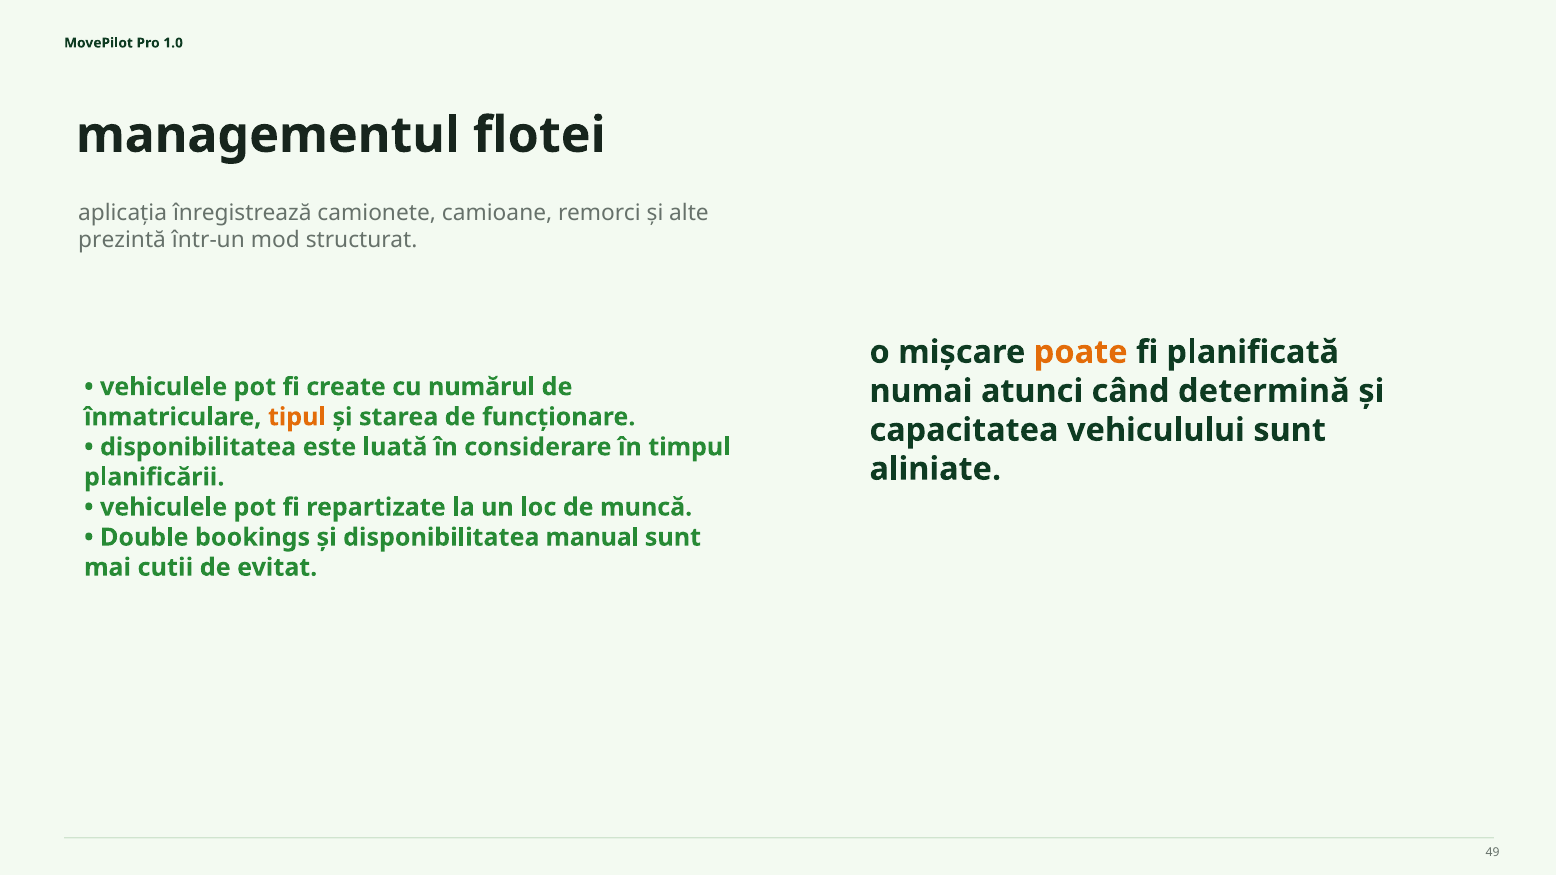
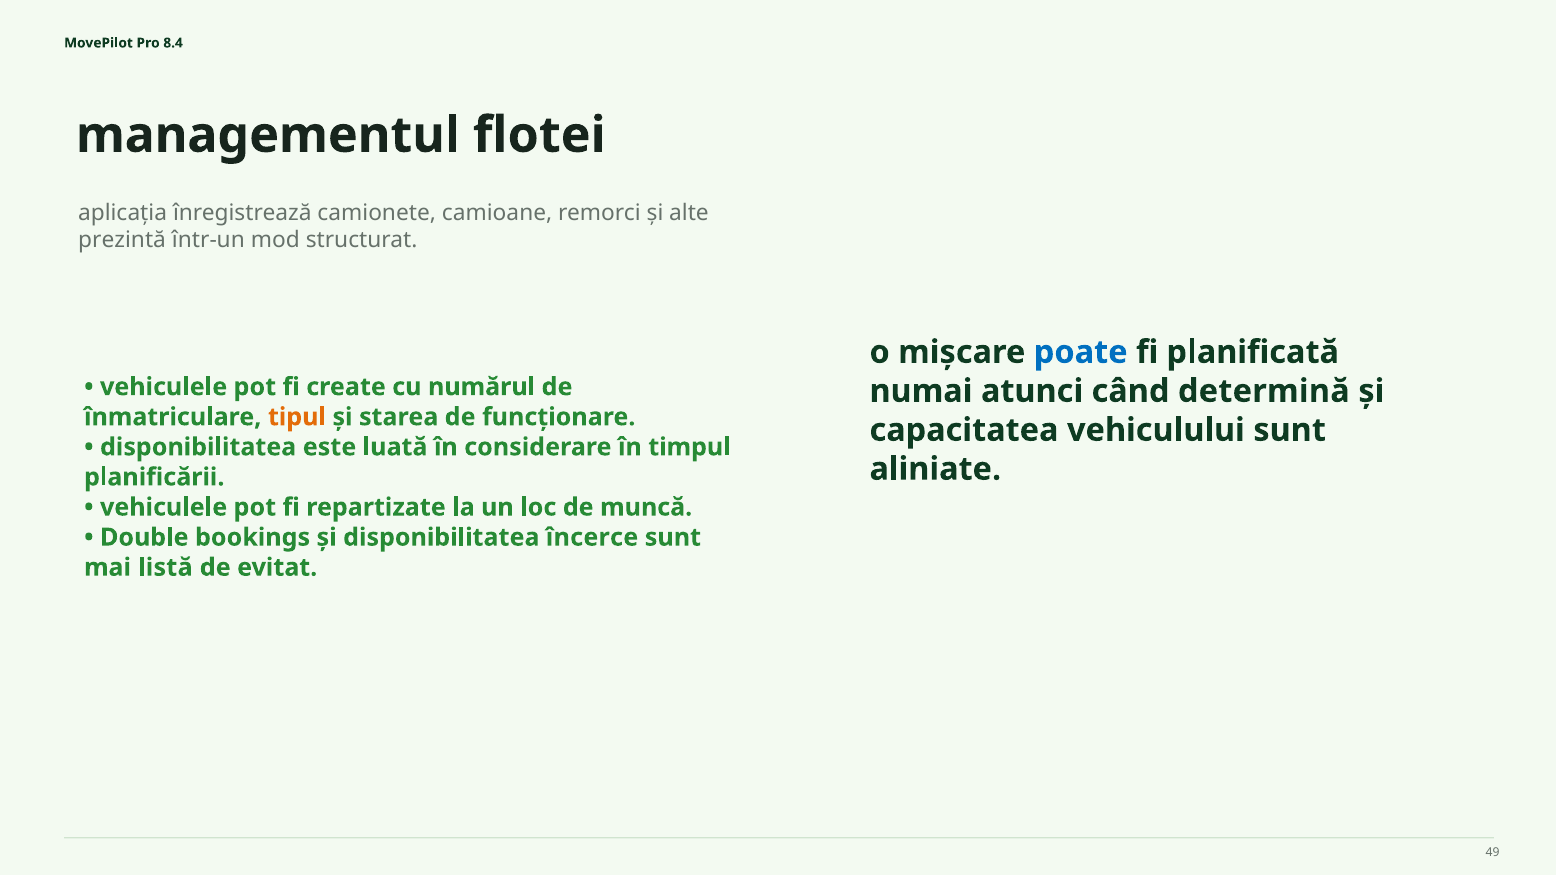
1.0: 1.0 -> 8.4
poate colour: orange -> blue
manual: manual -> încerce
cutii: cutii -> listă
